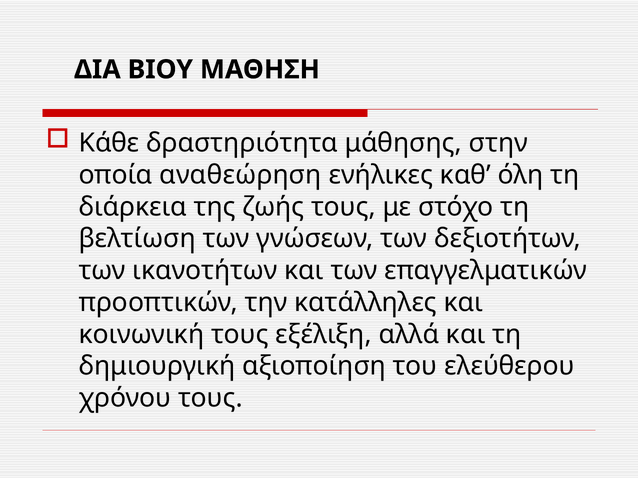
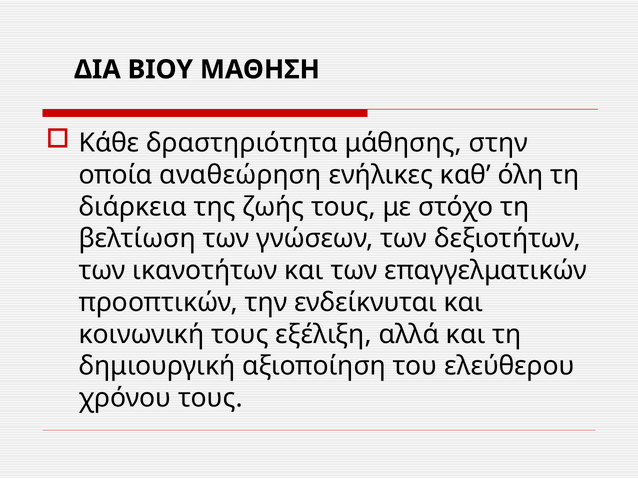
κατάλληλες: κατάλληλες -> ενδείκνυται
